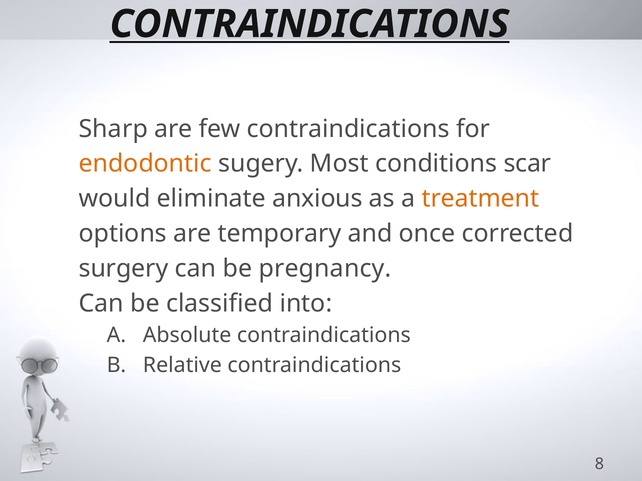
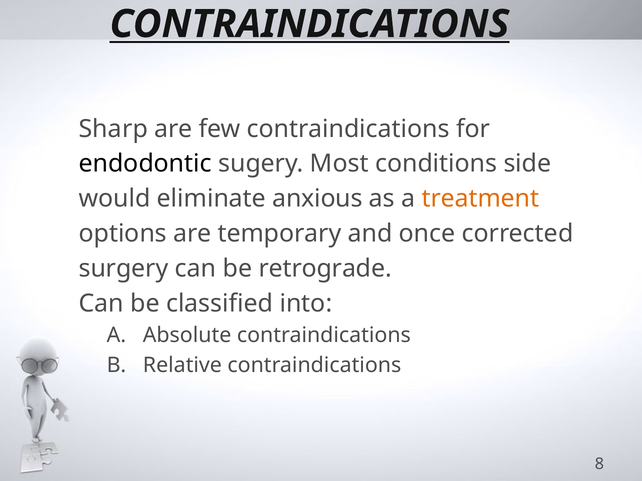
endodontic colour: orange -> black
scar: scar -> side
pregnancy: pregnancy -> retrograde
